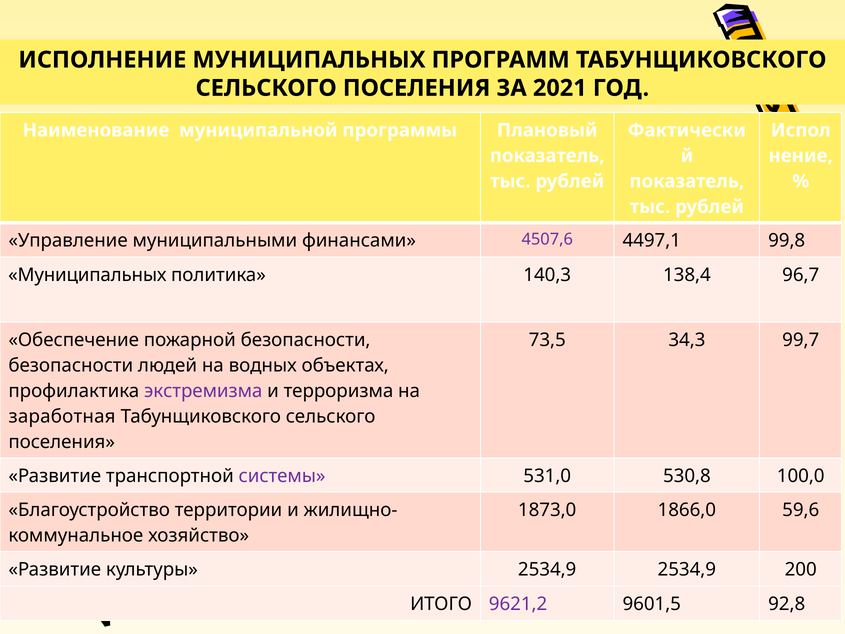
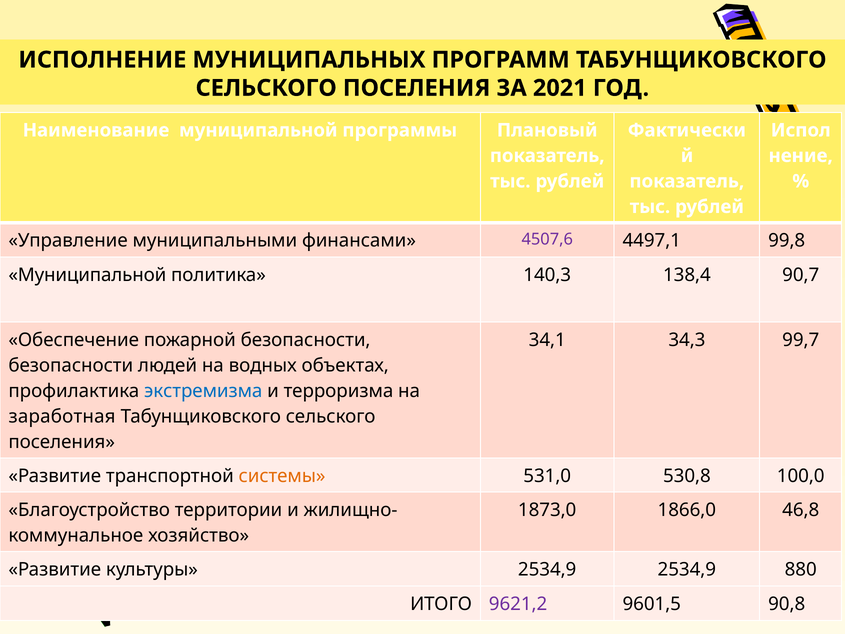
Муниципальных at (87, 275): Муниципальных -> Муниципальной
96,7: 96,7 -> 90,7
73,5: 73,5 -> 34,1
экстремизма colour: purple -> blue
системы colour: purple -> orange
59,6: 59,6 -> 46,8
200: 200 -> 880
92,8: 92,8 -> 90,8
